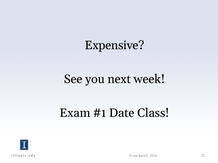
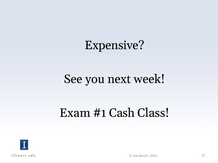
Date: Date -> Cash
